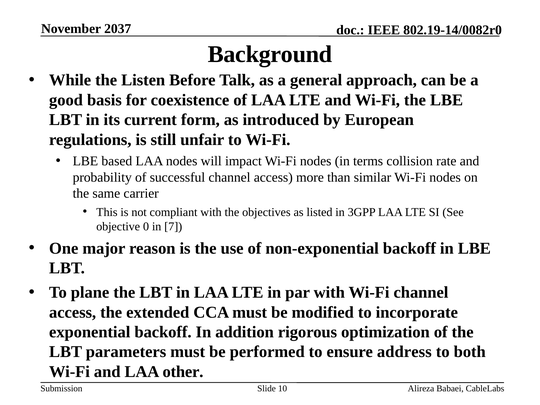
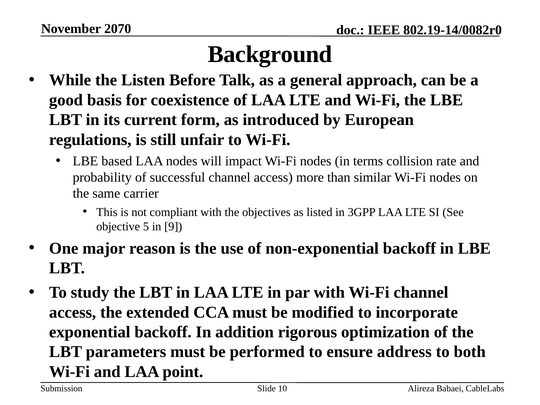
2037: 2037 -> 2070
0: 0 -> 5
7: 7 -> 9
plane: plane -> study
other: other -> point
